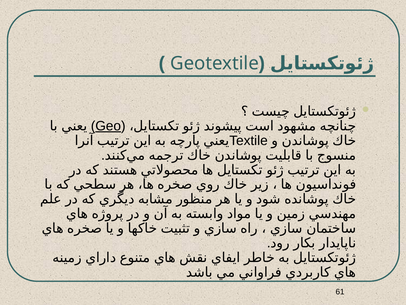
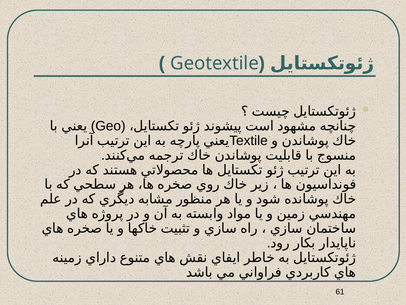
Geo underline: present -> none
